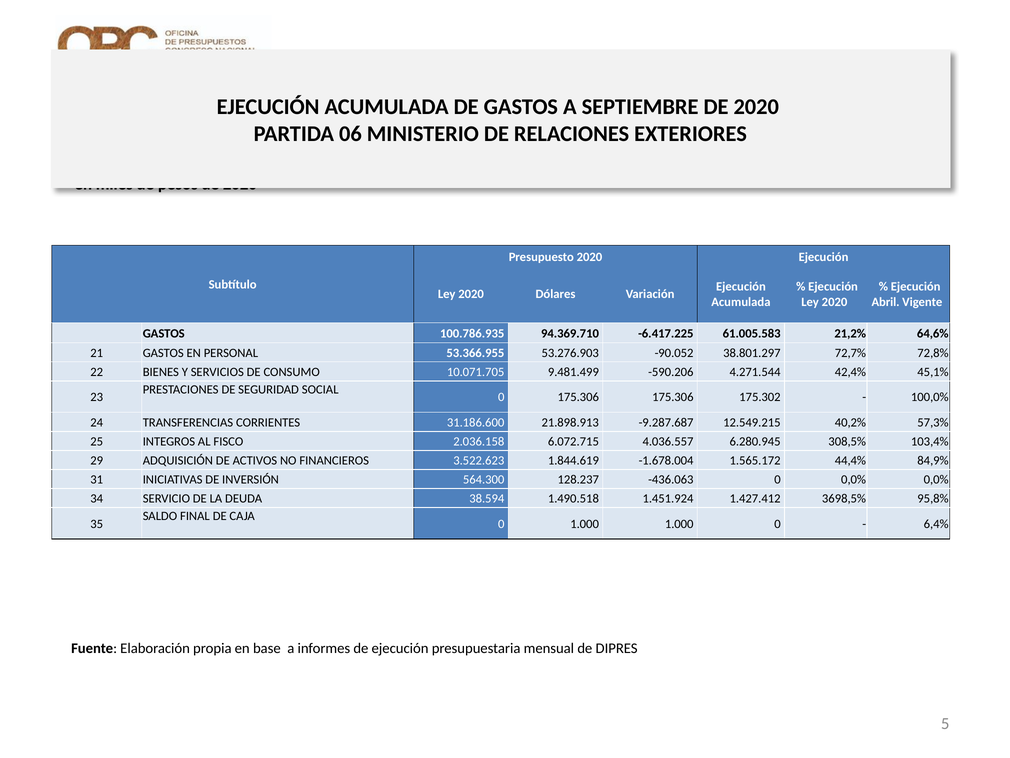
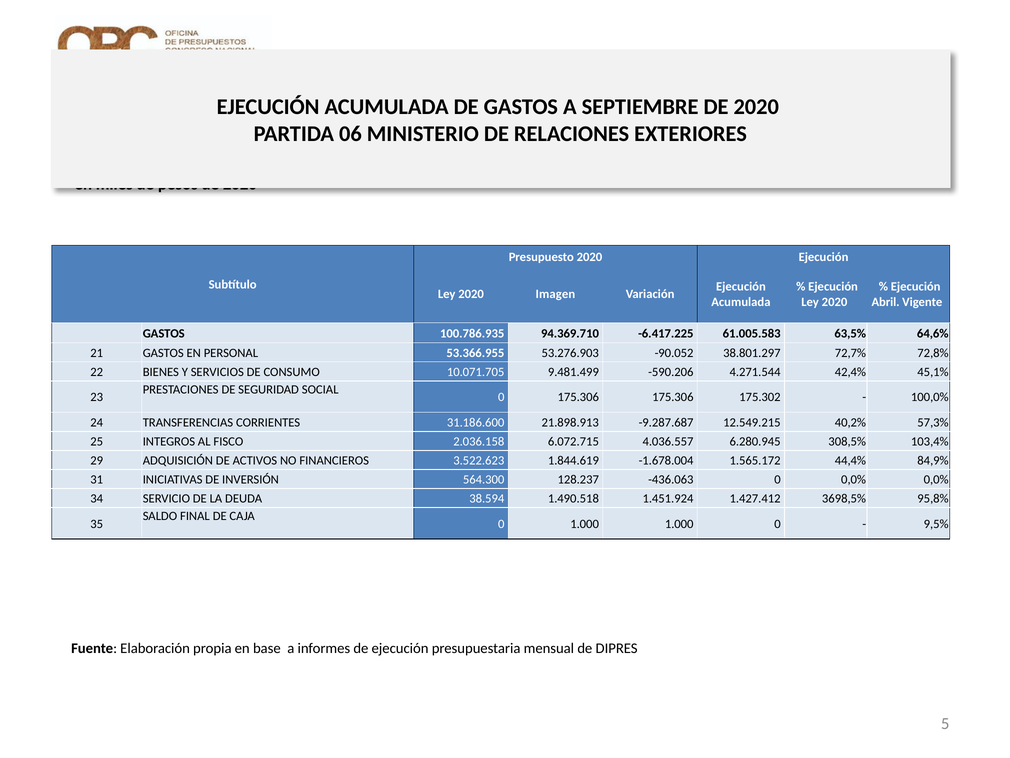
Dólares: Dólares -> Imagen
21,2%: 21,2% -> 63,5%
6,4%: 6,4% -> 9,5%
